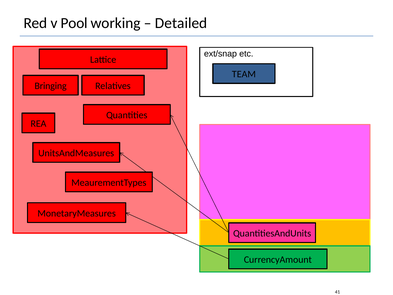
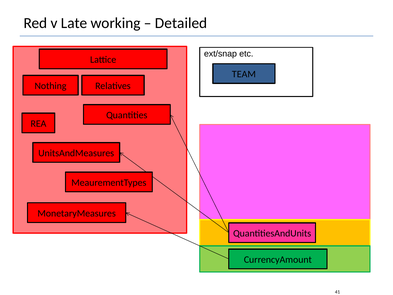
Pool: Pool -> Late
Bringing: Bringing -> Nothing
